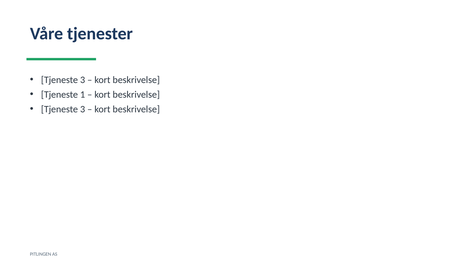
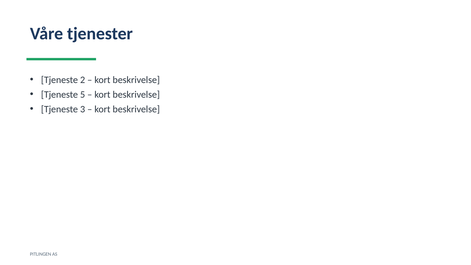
3 at (83, 80): 3 -> 2
1: 1 -> 5
